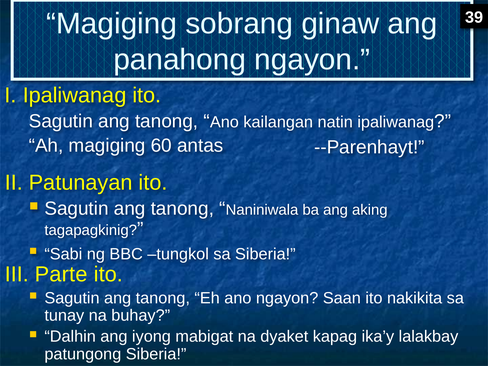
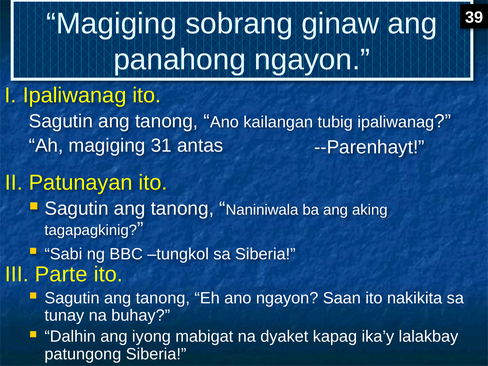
natin: natin -> tubig
60: 60 -> 31
